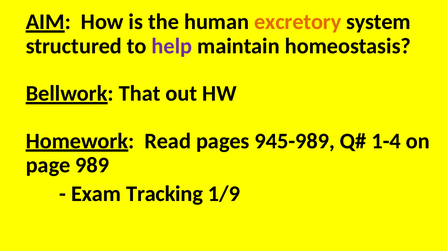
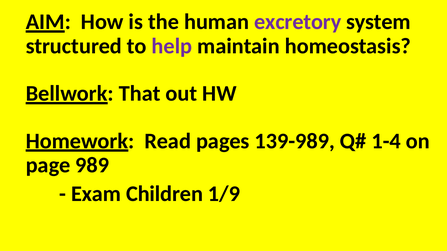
excretory colour: orange -> purple
945-989: 945-989 -> 139-989
Tracking: Tracking -> Children
